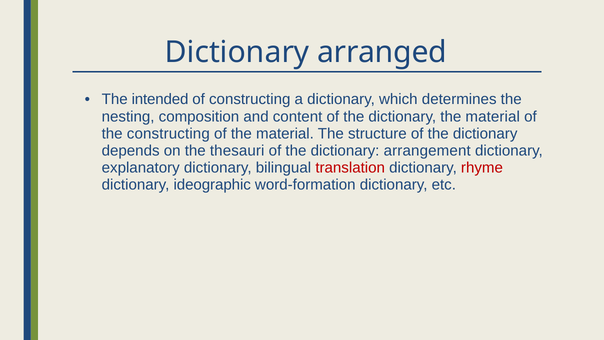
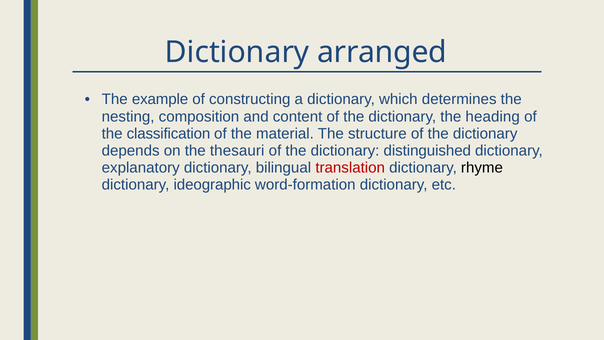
intended: intended -> example
dictionary the material: material -> heading
the constructing: constructing -> classification
arrangement: arrangement -> distinguished
rhyme colour: red -> black
